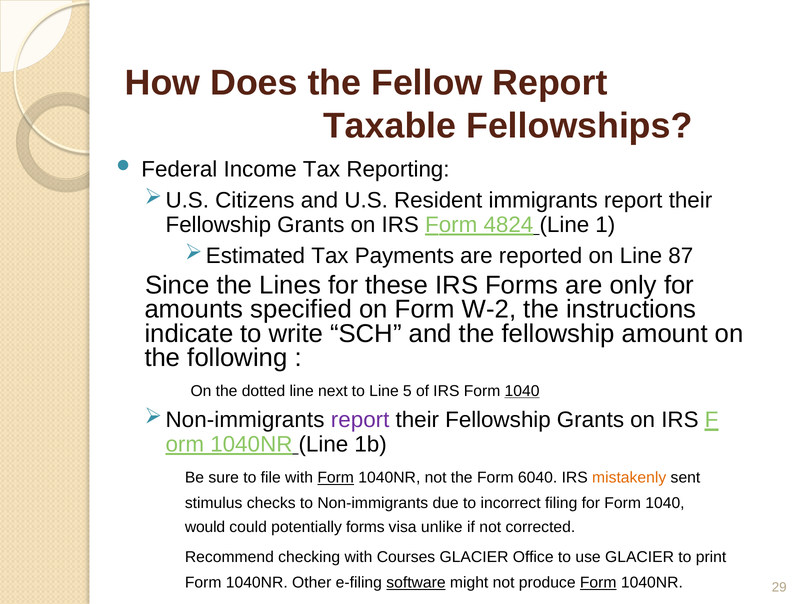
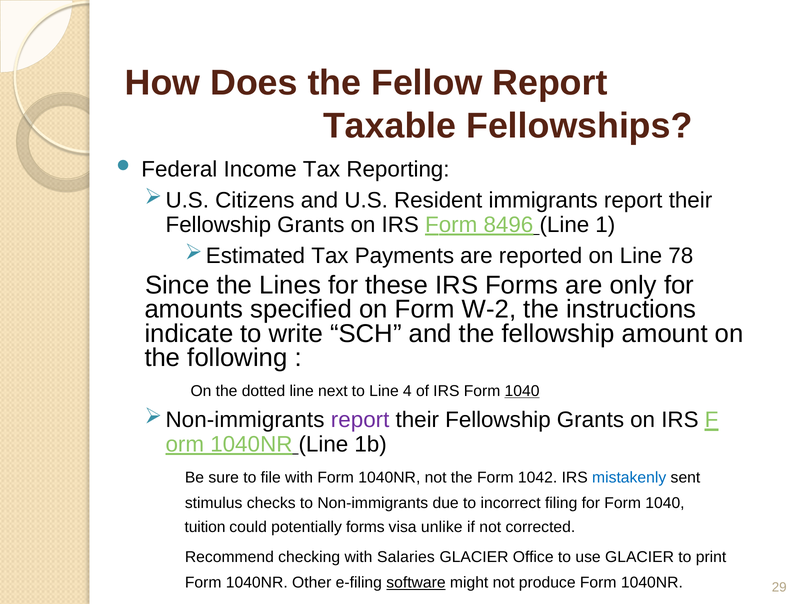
4824: 4824 -> 8496
87: 87 -> 78
5: 5 -> 4
Form at (336, 478) underline: present -> none
6040: 6040 -> 1042
mistakenly colour: orange -> blue
would: would -> tuition
Courses: Courses -> Salaries
Form at (598, 583) underline: present -> none
